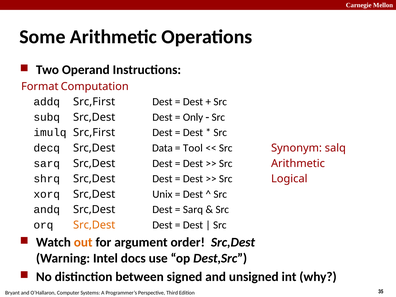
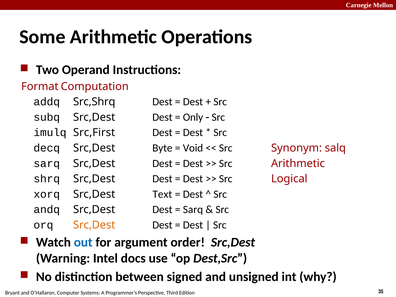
addq Src,First: Src,First -> Src,Shrq
Data: Data -> Byte
Tool: Tool -> Void
Unix: Unix -> Text
out colour: orange -> blue
